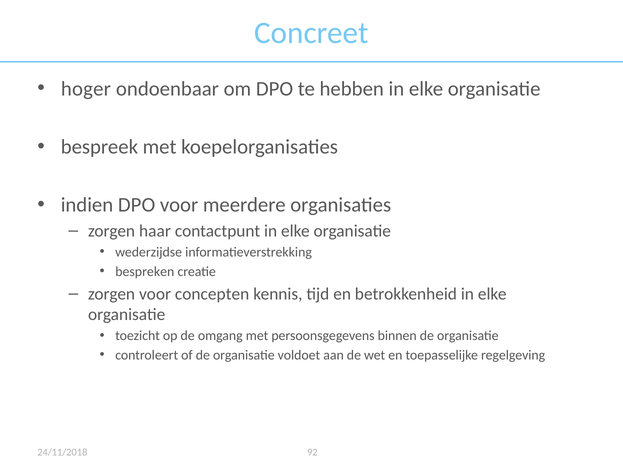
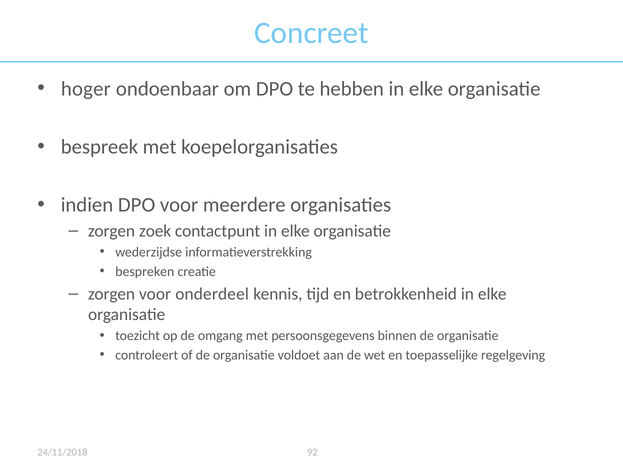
haar: haar -> zoek
concepten: concepten -> onderdeel
